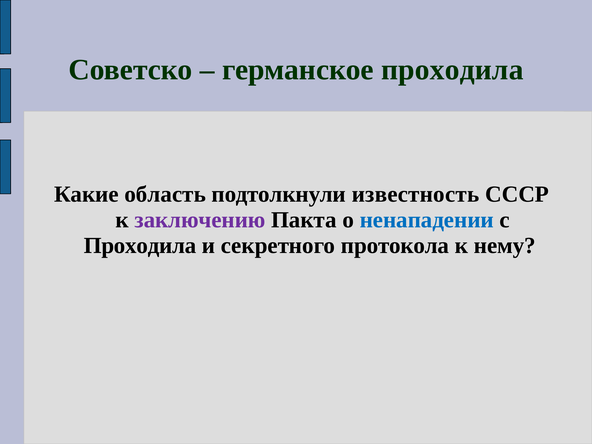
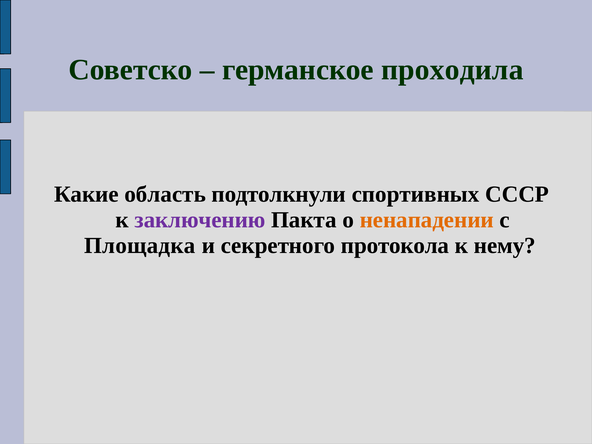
известность: известность -> спортивных
ненападении colour: blue -> orange
Проходила at (140, 246): Проходила -> Площадка
